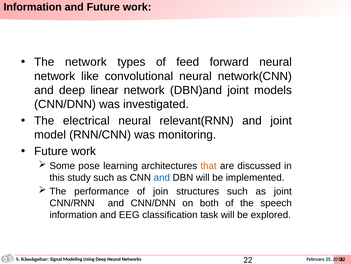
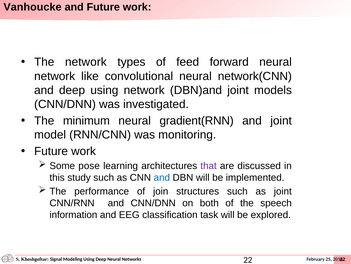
Information at (33, 7): Information -> Vanhoucke
deep linear: linear -> using
electrical: electrical -> minimum
relevant(RNN: relevant(RNN -> gradient(RNN
that colour: orange -> purple
